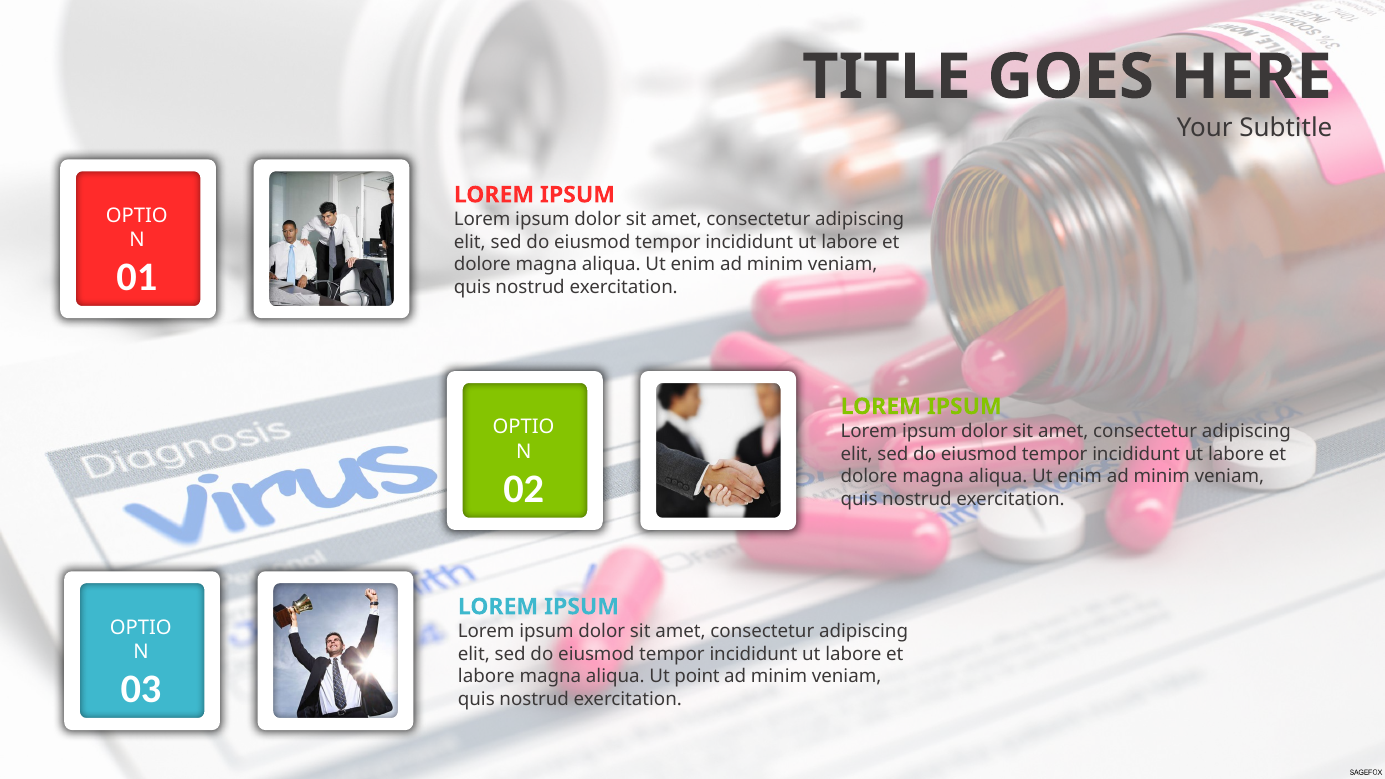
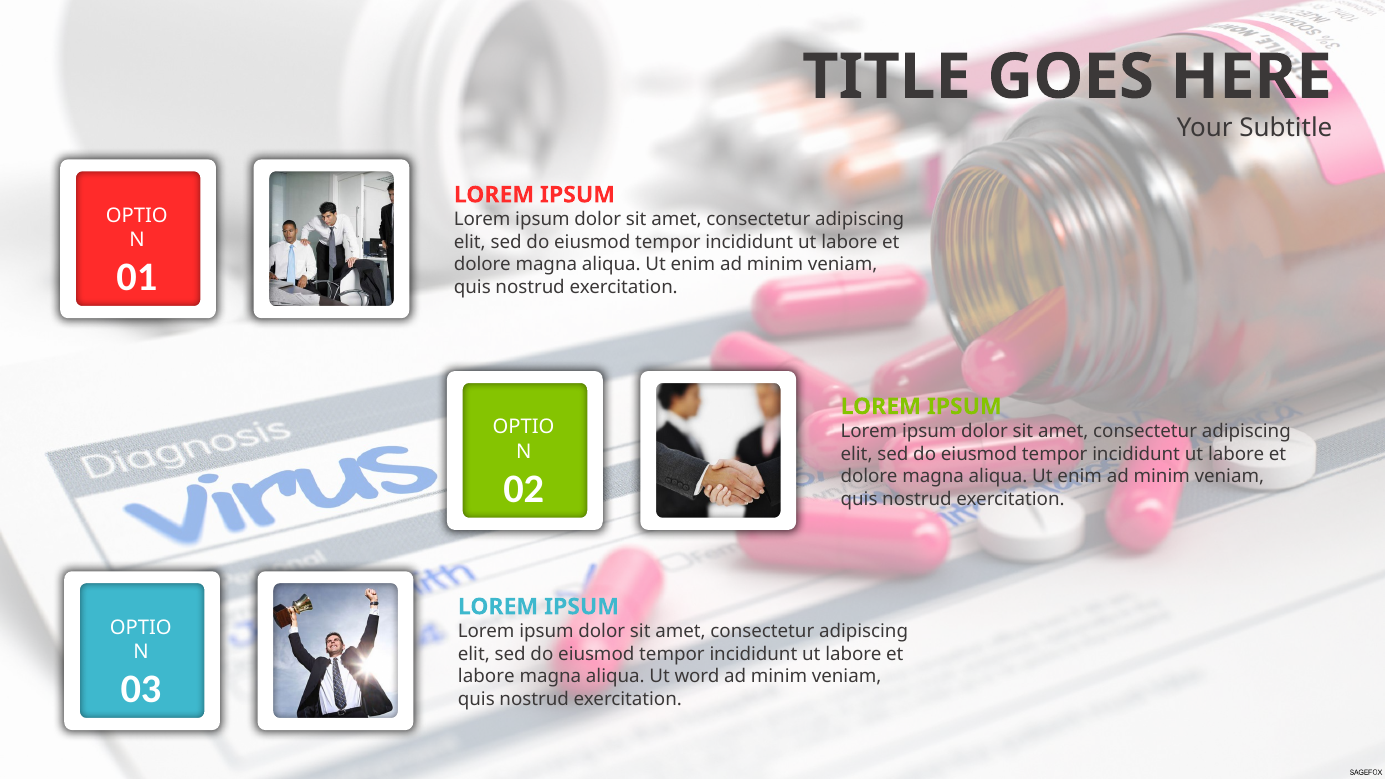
point: point -> word
